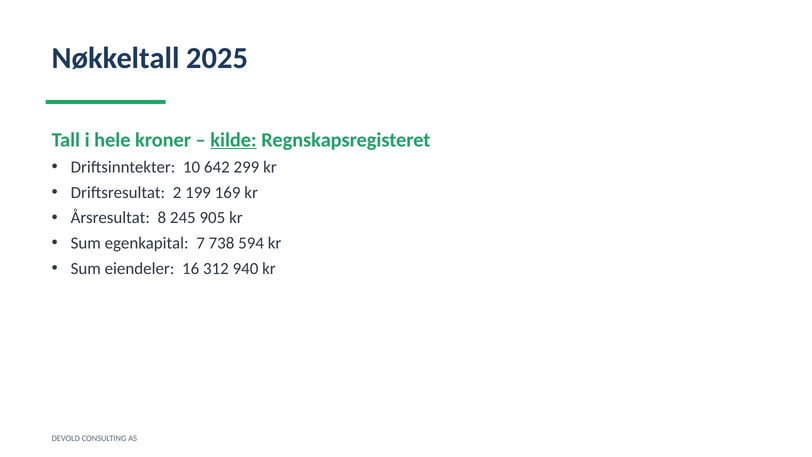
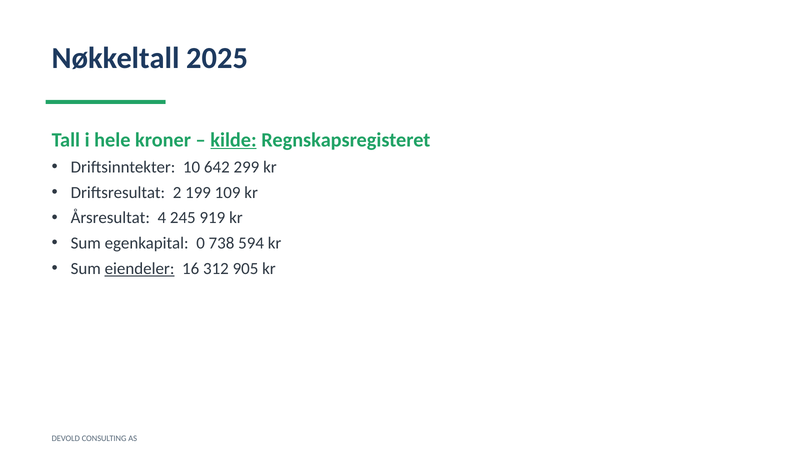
169: 169 -> 109
8: 8 -> 4
905: 905 -> 919
7: 7 -> 0
eiendeler underline: none -> present
940: 940 -> 905
